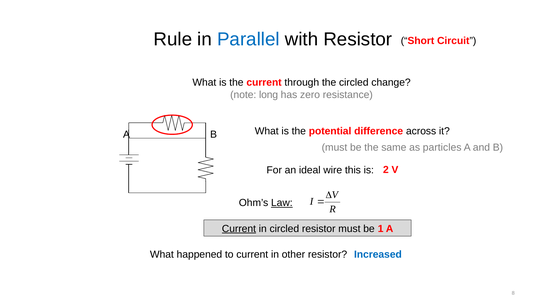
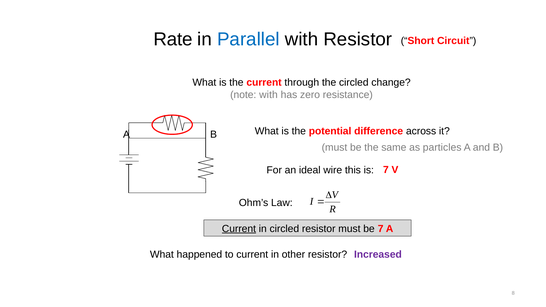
Rule: Rule -> Rate
note long: long -> with
is 2: 2 -> 7
Law underline: present -> none
be 1: 1 -> 7
Increased colour: blue -> purple
